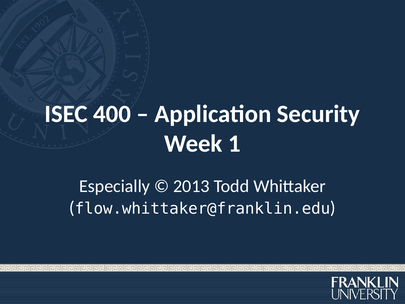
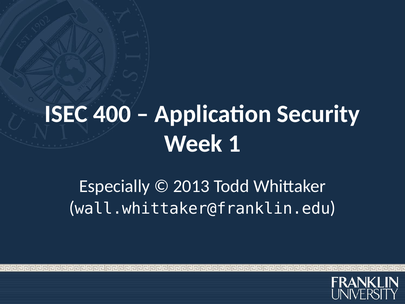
flow.whittaker@franklin.edu: flow.whittaker@franklin.edu -> wall.whittaker@franklin.edu
